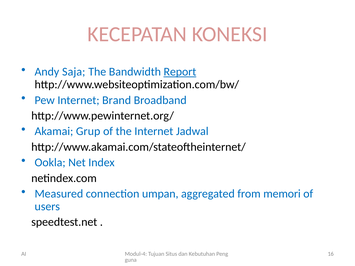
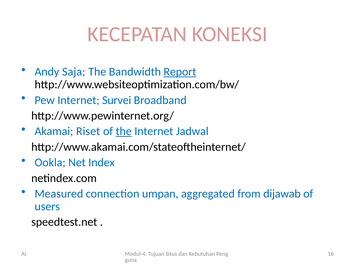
Brand: Brand -> Survei
Grup: Grup -> Riset
the at (124, 131) underline: none -> present
memori: memori -> dijawab
